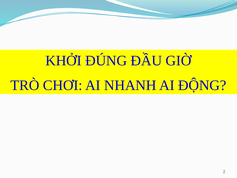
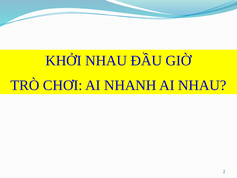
KHỞI ĐÚNG: ĐÚNG -> NHAU
AI ĐỘNG: ĐỘNG -> NHAU
